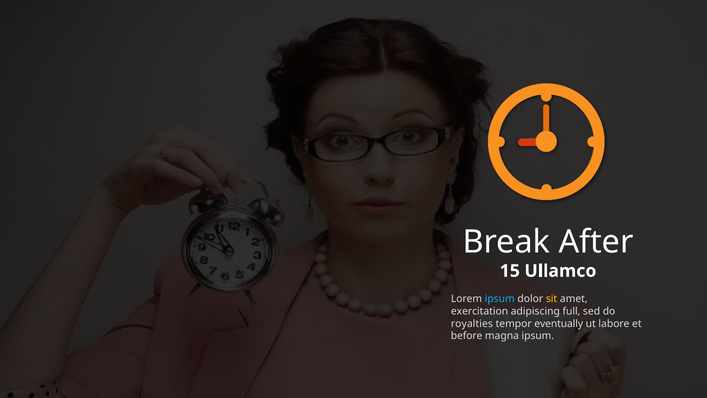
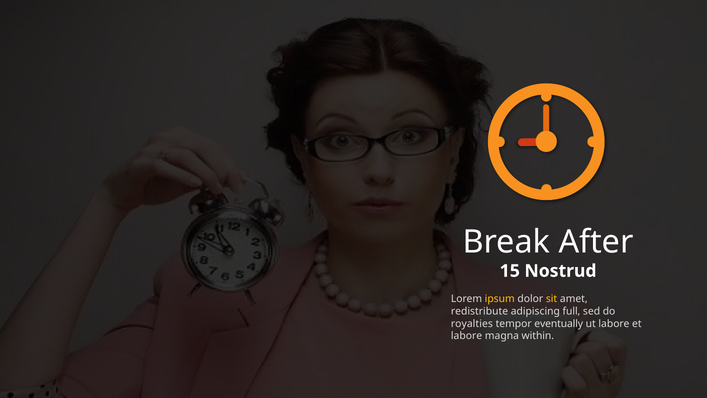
Ullamco: Ullamco -> Nostrud
ipsum at (500, 299) colour: light blue -> yellow
exercitation: exercitation -> redistribute
before at (467, 336): before -> labore
magna ipsum: ipsum -> within
